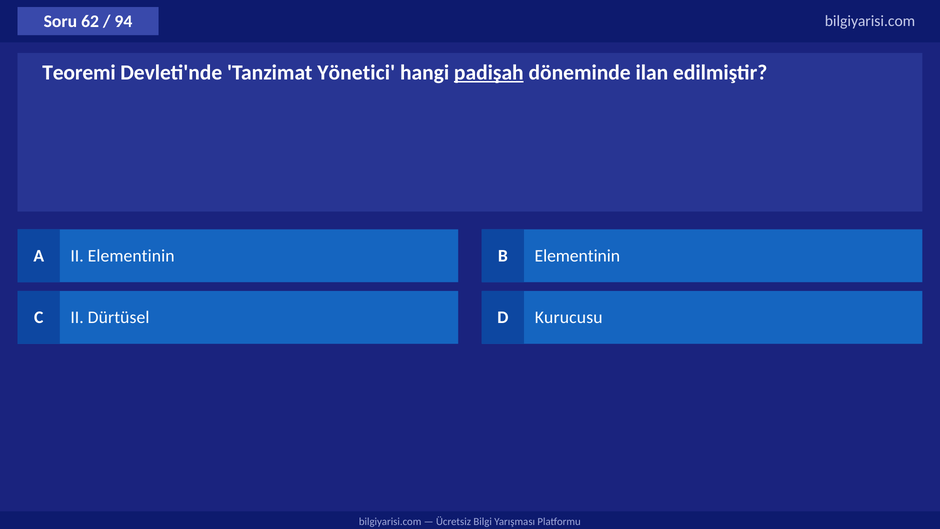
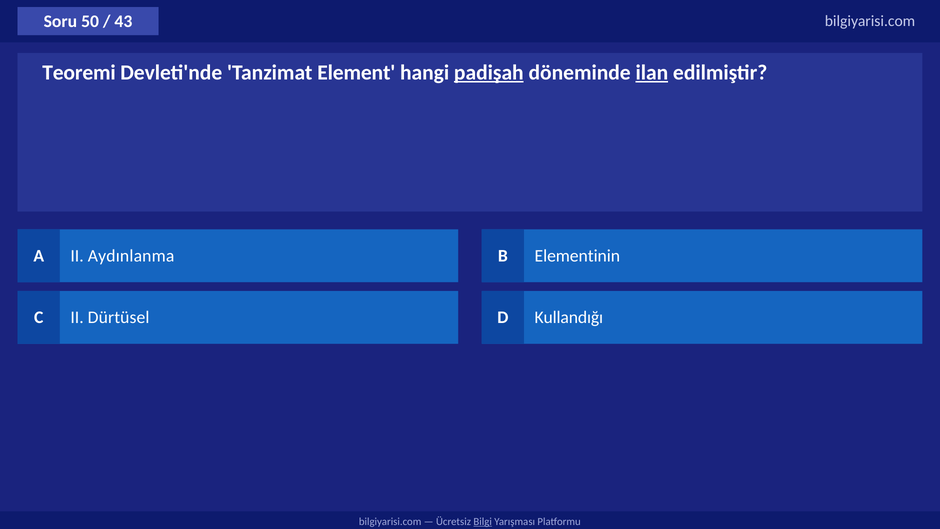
62: 62 -> 50
94: 94 -> 43
Yönetici: Yönetici -> Element
ilan underline: none -> present
II Elementinin: Elementinin -> Aydınlanma
Kurucusu: Kurucusu -> Kullandığı
Bilgi underline: none -> present
